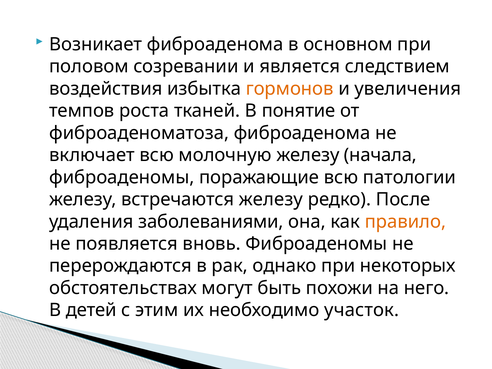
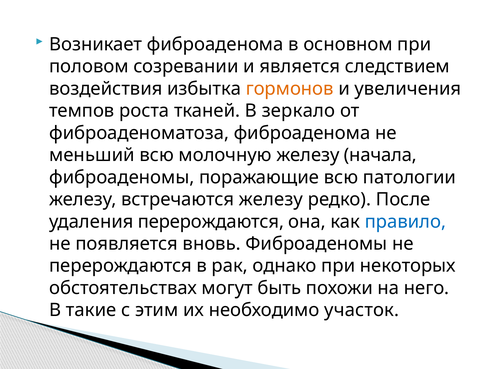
понятие: понятие -> зеркало
включает: включает -> меньший
удаления заболеваниями: заболеваниями -> перерождаются
правило colour: orange -> blue
детей: детей -> такие
